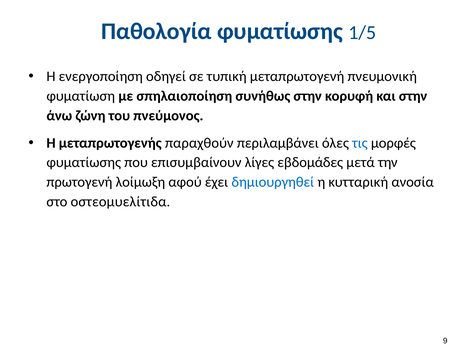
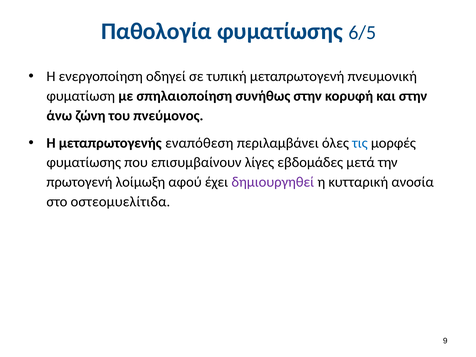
1/5: 1/5 -> 6/5
παραχθούν: παραχθούν -> εναπόθεση
δημιουργηθεί colour: blue -> purple
